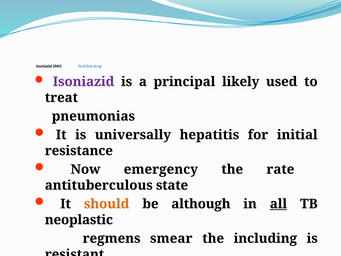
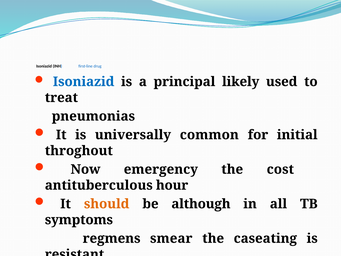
Isoniazid at (84, 82) colour: purple -> blue
hepatitis: hepatitis -> common
resistance: resistance -> throghout
rate: rate -> cost
state: state -> hour
all underline: present -> none
neoplastic: neoplastic -> symptoms
including: including -> caseating
